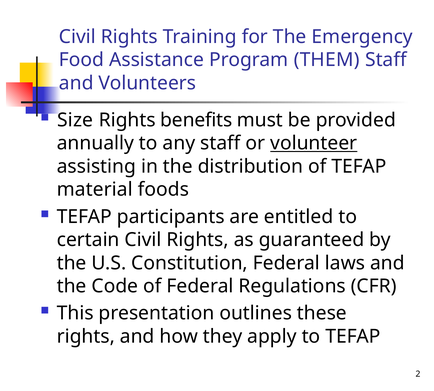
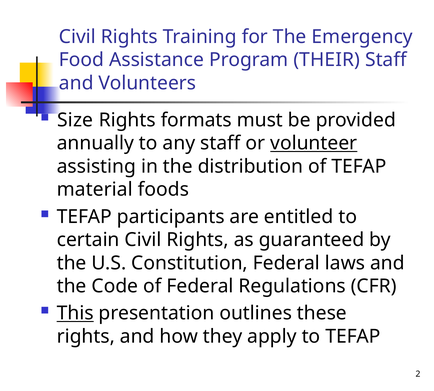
THEM: THEM -> THEIR
benefits: benefits -> formats
This underline: none -> present
